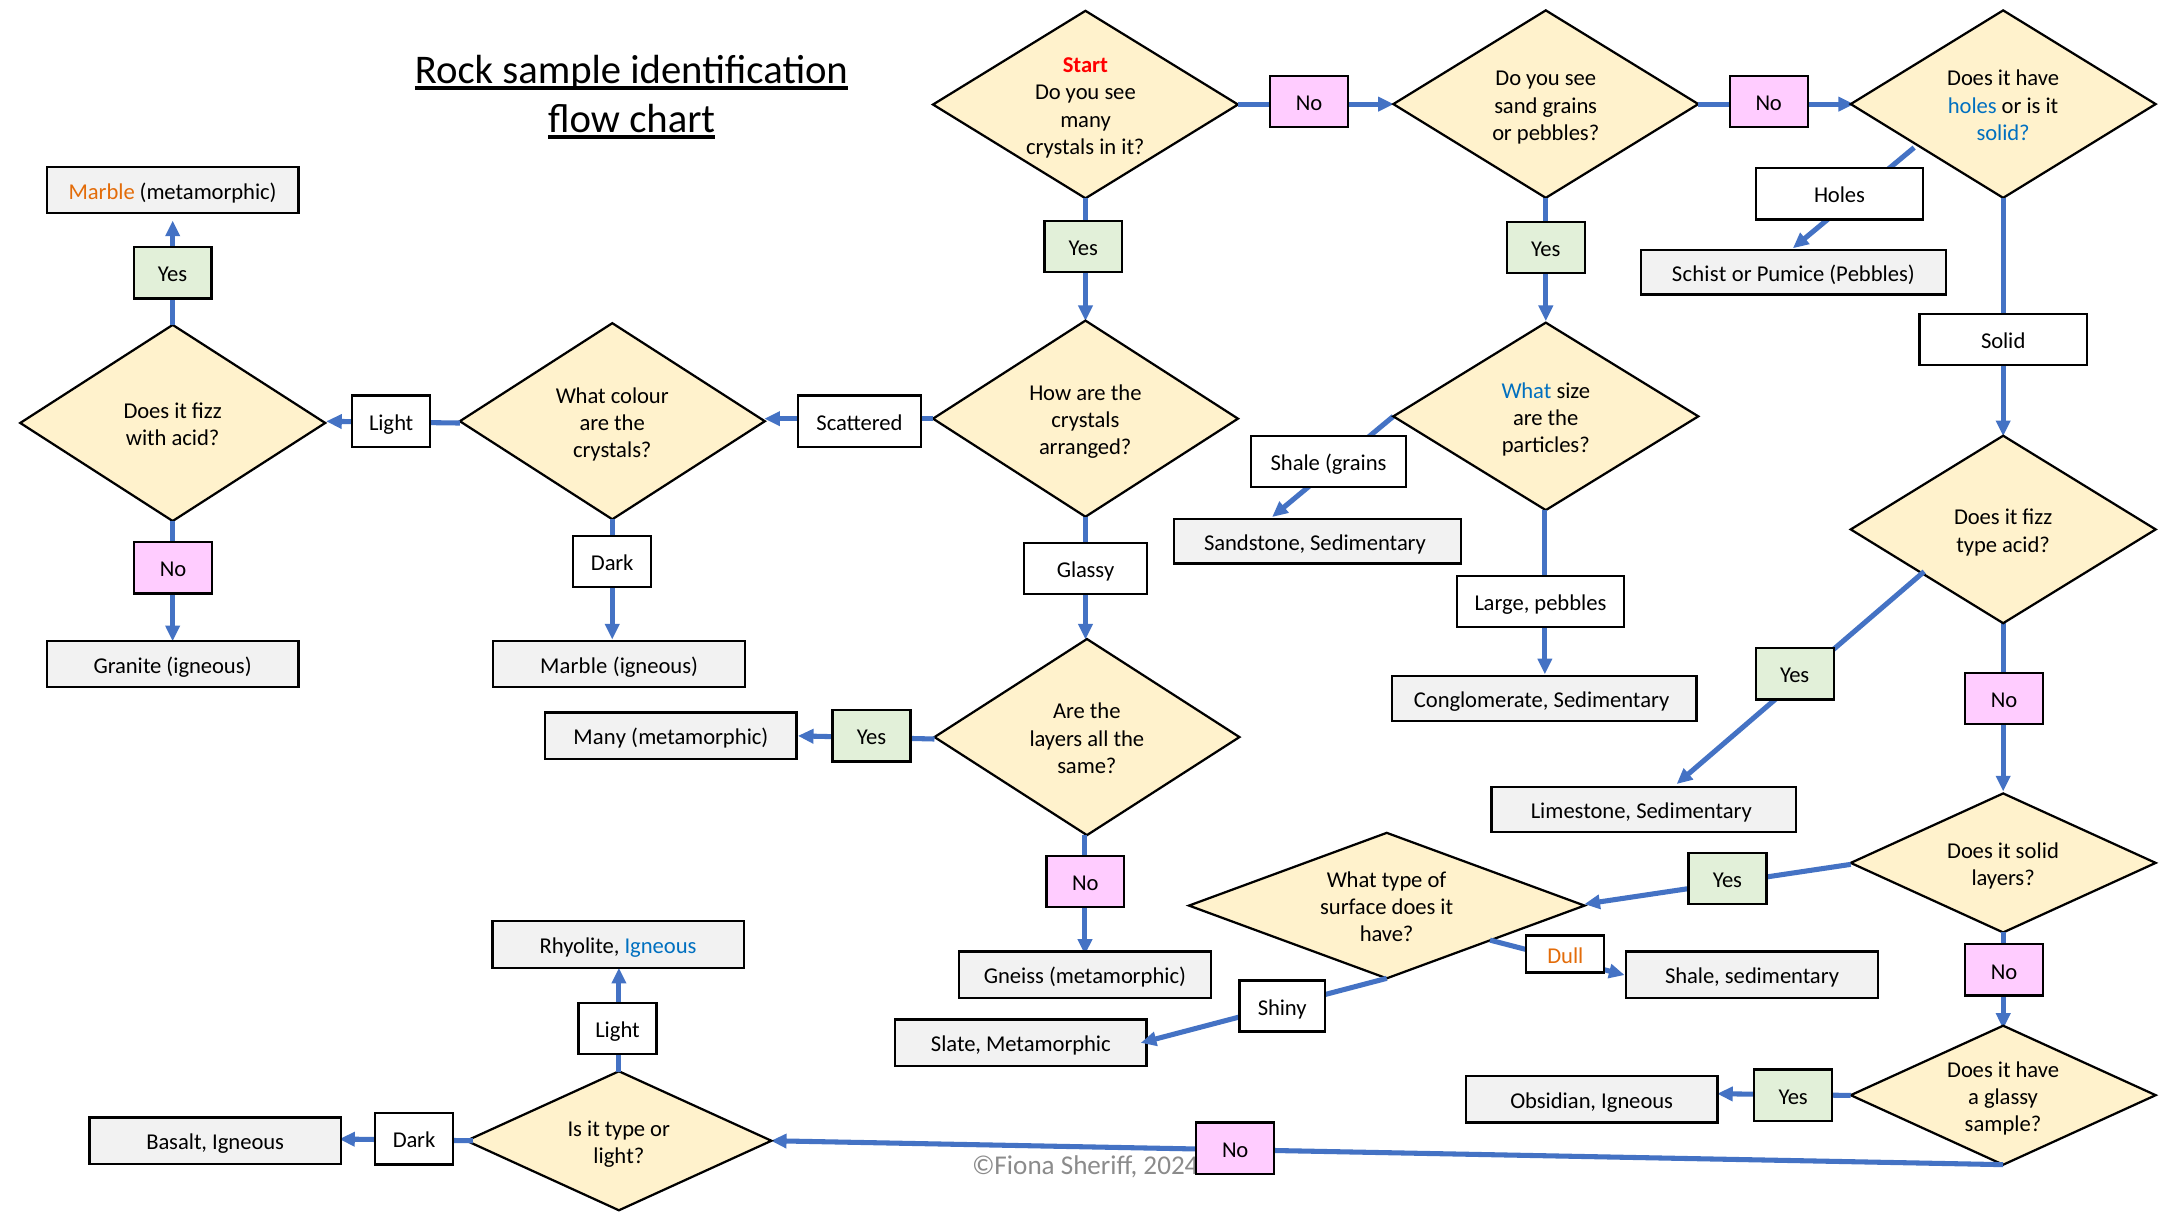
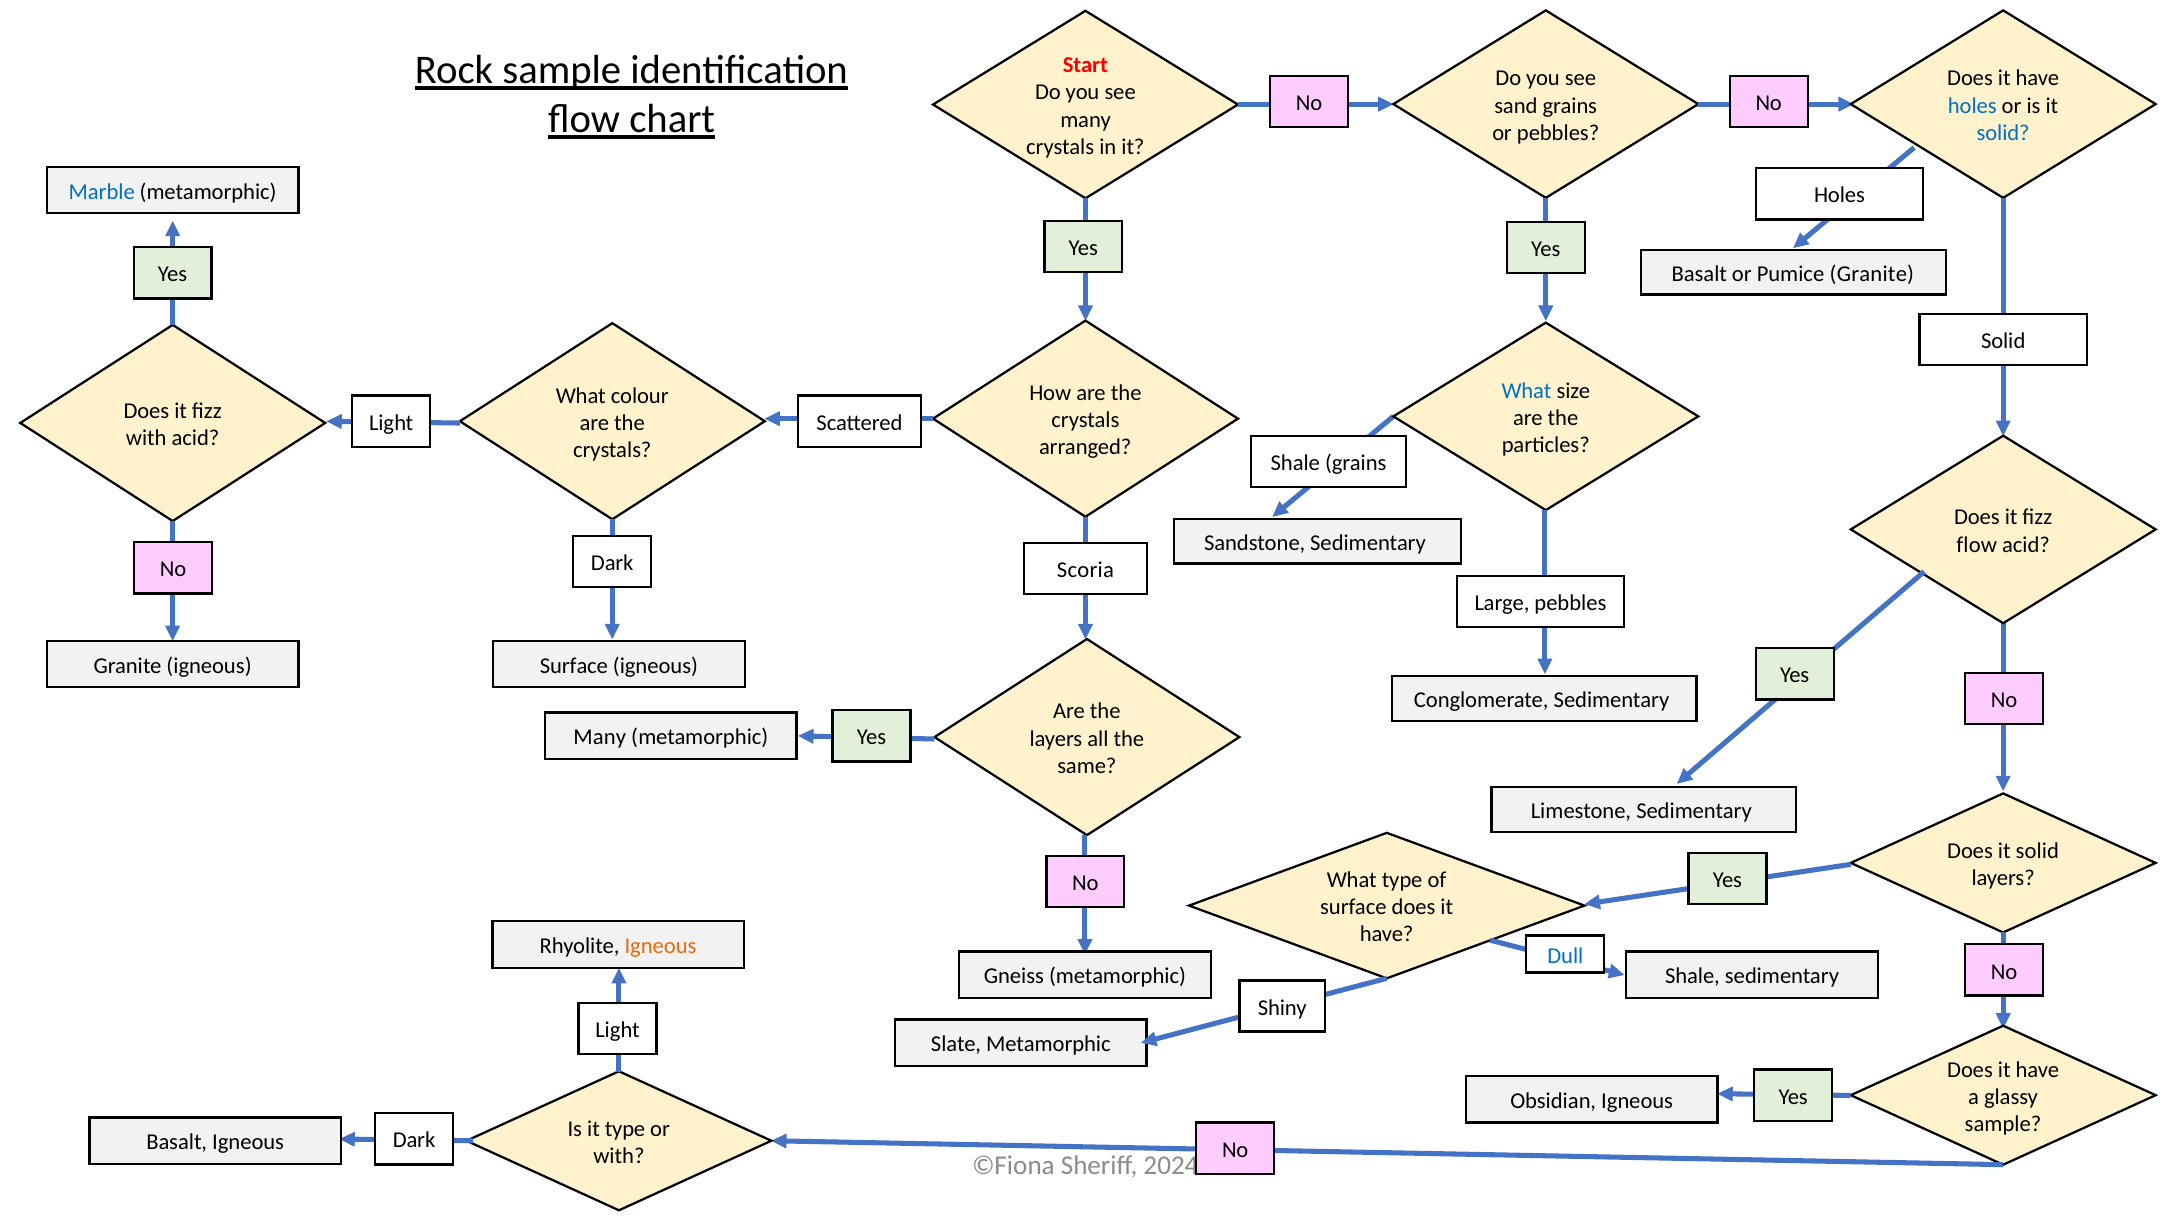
Marble at (102, 192) colour: orange -> blue
Schist at (1699, 274): Schist -> Basalt
Pumice Pebbles: Pebbles -> Granite
type at (1977, 545): type -> flow
Glassy at (1086, 570): Glassy -> Scoria
igneous Marble: Marble -> Surface
Igneous at (661, 946) colour: blue -> orange
Dull colour: orange -> blue
light at (619, 1156): light -> with
